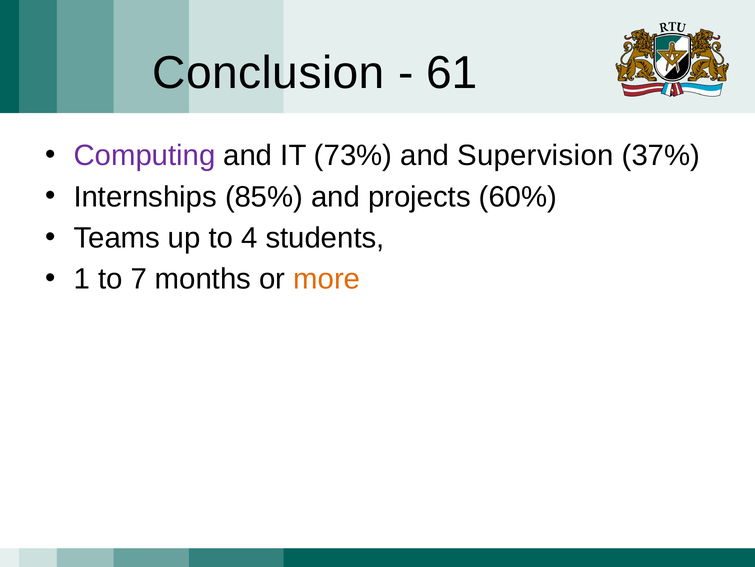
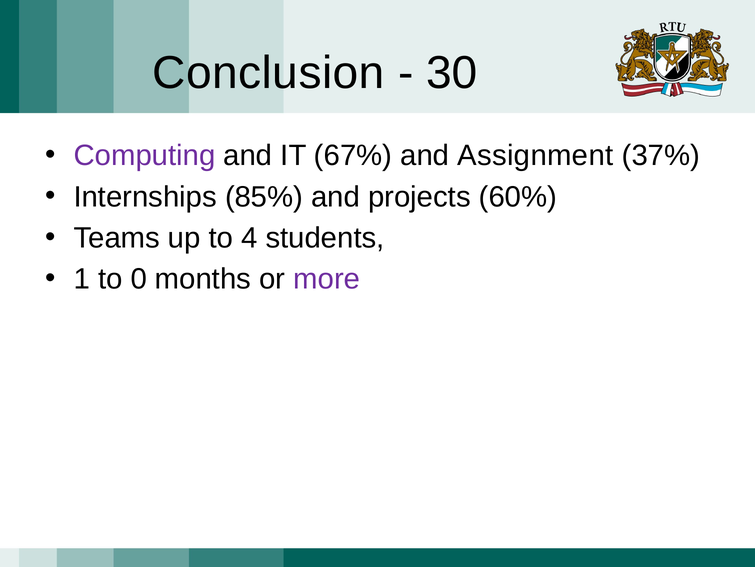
61: 61 -> 30
73%: 73% -> 67%
Supervision: Supervision -> Assignment
7: 7 -> 0
more colour: orange -> purple
